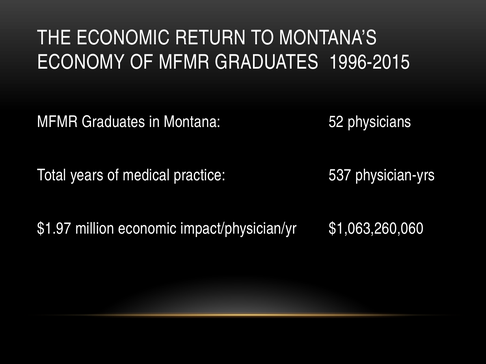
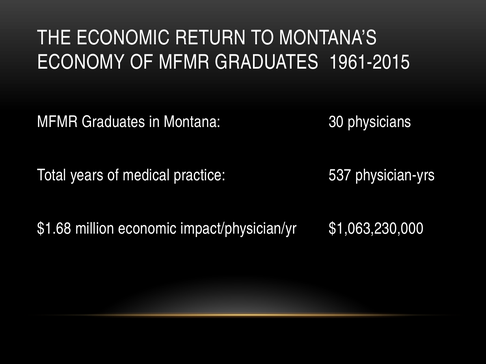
1996-2015: 1996-2015 -> 1961-2015
52: 52 -> 30
$1.97: $1.97 -> $1.68
$1,063,260,060: $1,063,260,060 -> $1,063,230,000
